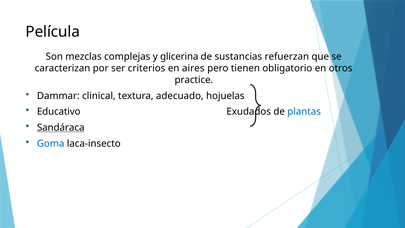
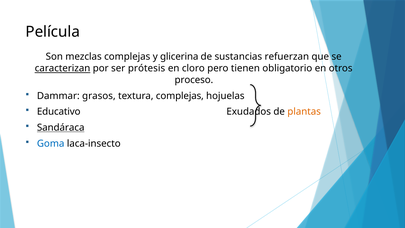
caracterizan underline: none -> present
criterios: criterios -> prótesis
aires: aires -> cloro
practice: practice -> proceso
clinical: clinical -> grasos
textura adecuado: adecuado -> complejas
plantas colour: blue -> orange
